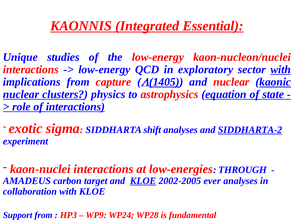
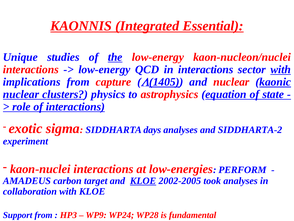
the underline: none -> present
in exploratory: exploratory -> interactions
shift: shift -> days
SIDDHARTA-2 underline: present -> none
THROUGH: THROUGH -> PERFORM
ever: ever -> took
